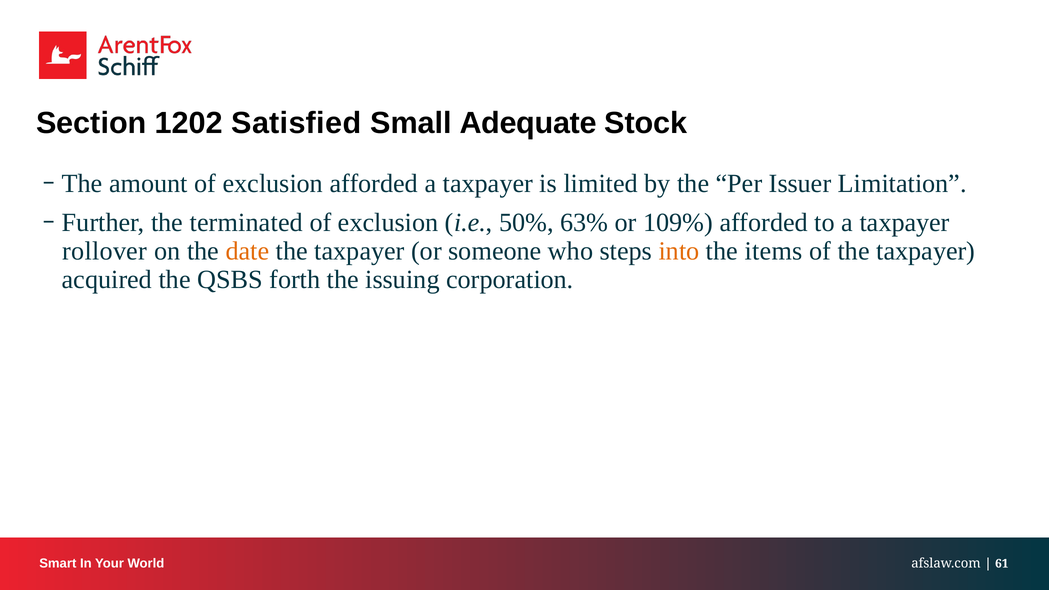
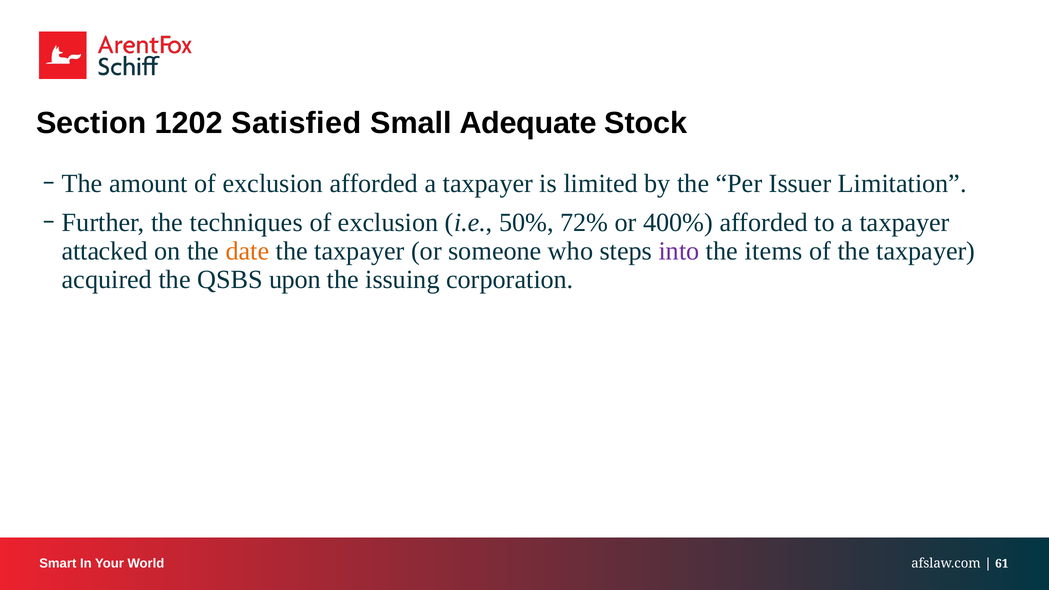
terminated: terminated -> techniques
63%: 63% -> 72%
109%: 109% -> 400%
rollover: rollover -> attacked
into colour: orange -> purple
forth: forth -> upon
